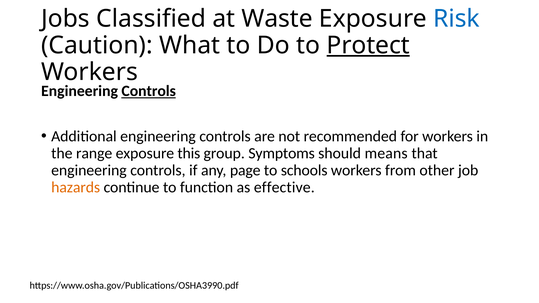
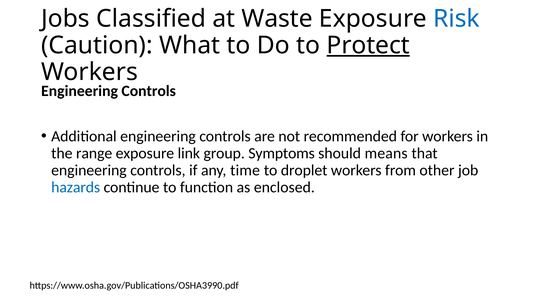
Controls at (149, 91) underline: present -> none
this: this -> link
page: page -> time
schools: schools -> droplet
hazards colour: orange -> blue
effective: effective -> enclosed
